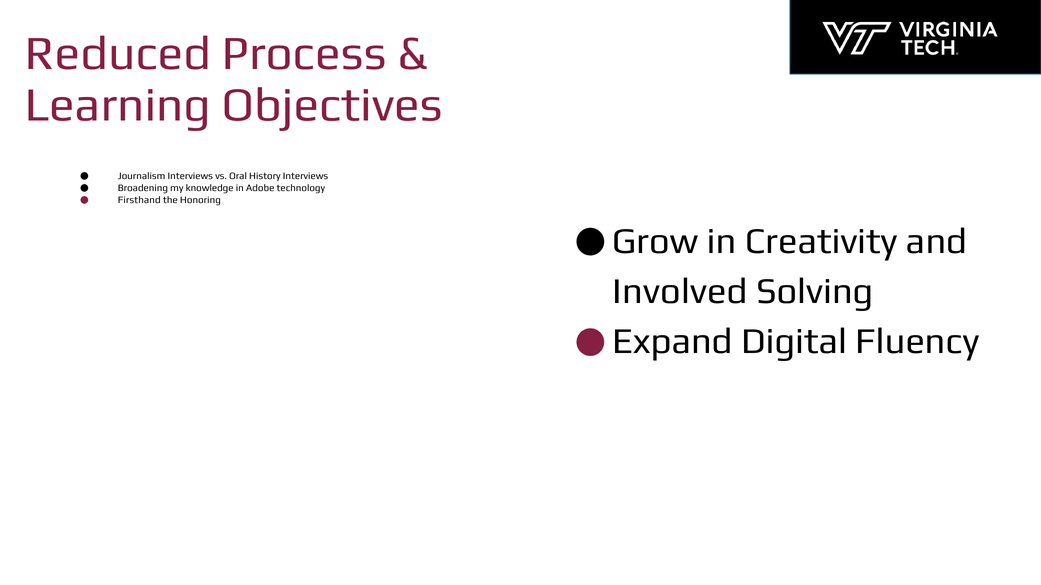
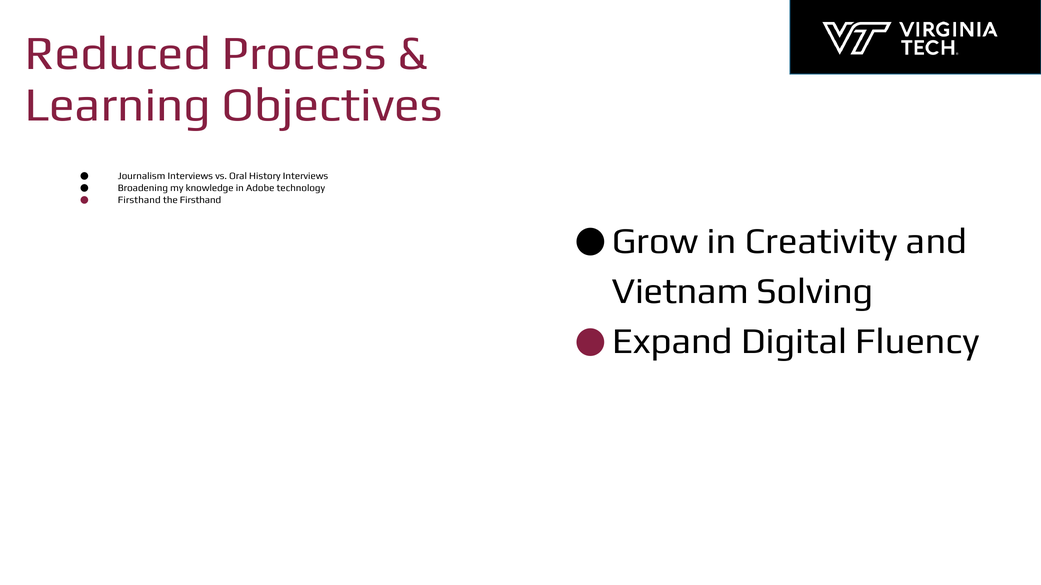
the Honoring: Honoring -> Firsthand
Involved: Involved -> Vietnam
